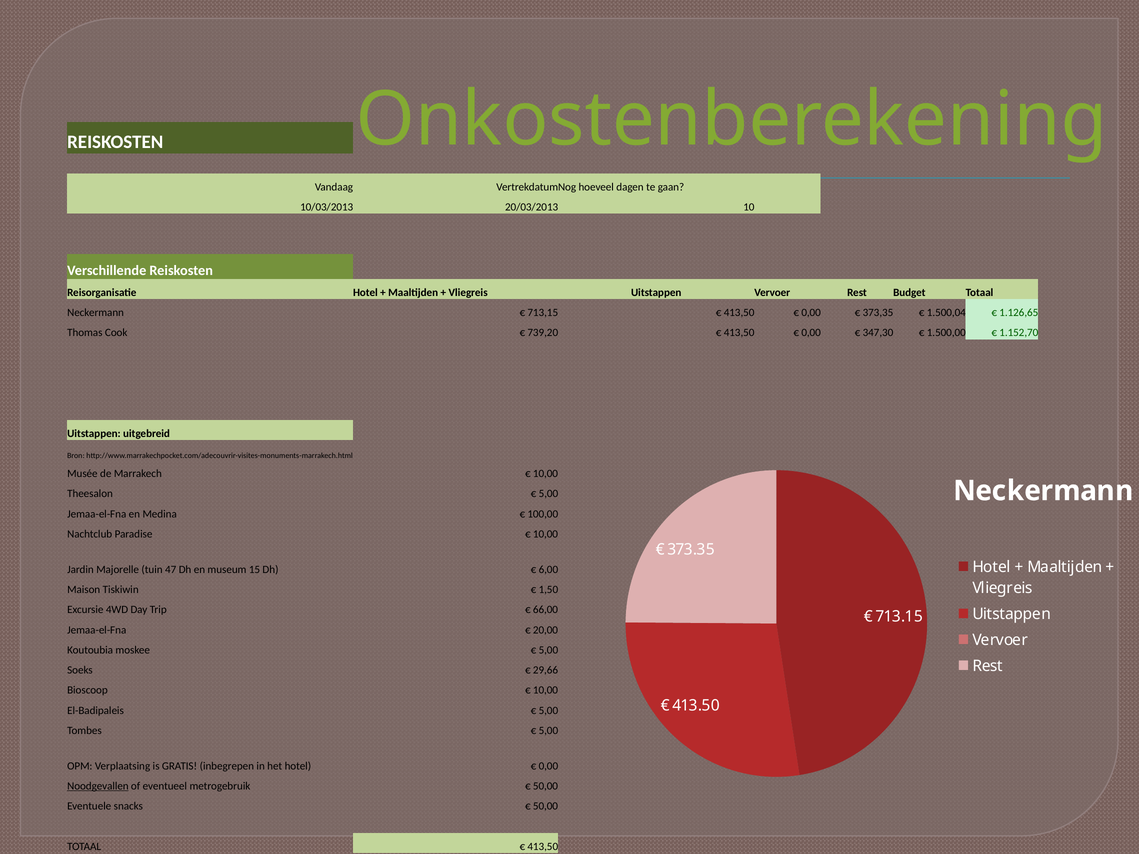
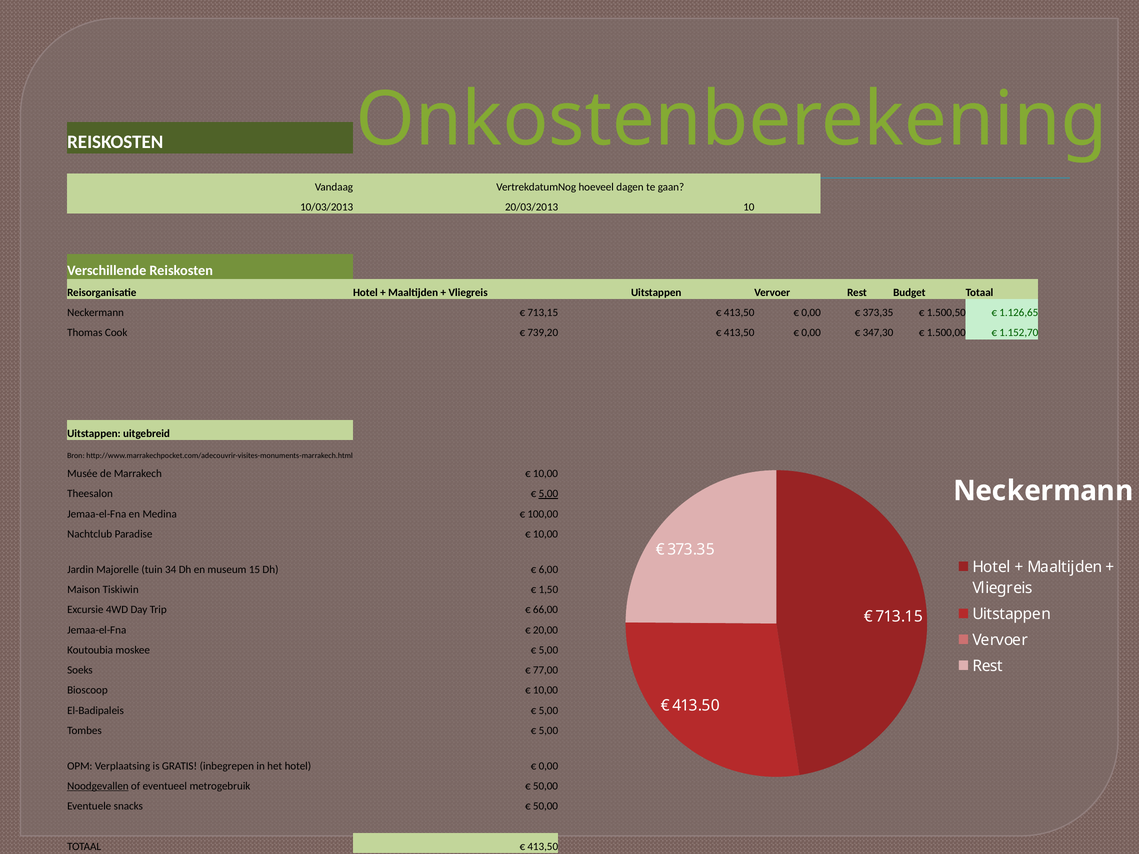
1.500,04: 1.500,04 -> 1.500,50
5,00 at (548, 494) underline: none -> present
47: 47 -> 34
29,66: 29,66 -> 77,00
